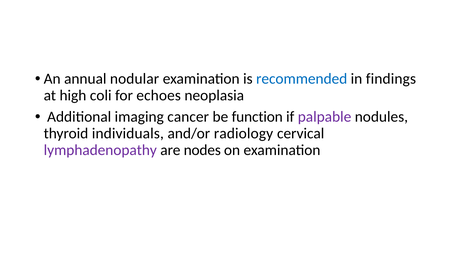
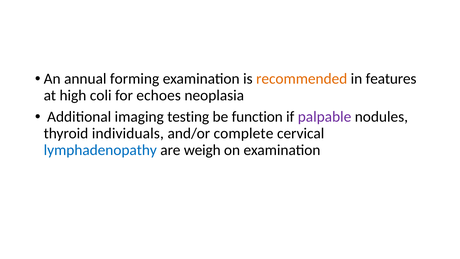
nodular: nodular -> forming
recommended colour: blue -> orange
findings: findings -> features
cancer: cancer -> testing
radiology: radiology -> complete
lymphadenopathy colour: purple -> blue
nodes: nodes -> weigh
